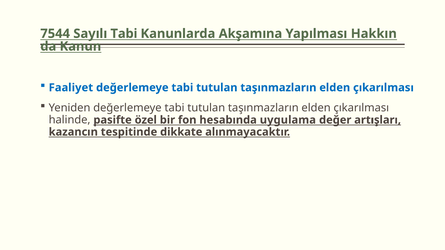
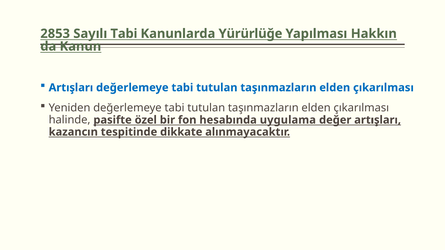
7544: 7544 -> 2853
Akşamına: Akşamına -> Yürürlüğe
Faaliyet at (71, 88): Faaliyet -> Artışları
